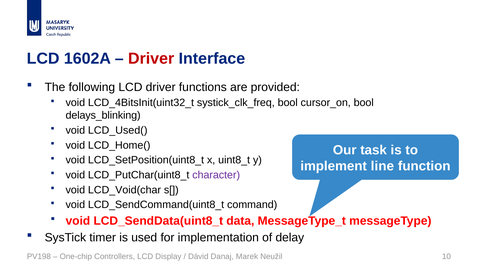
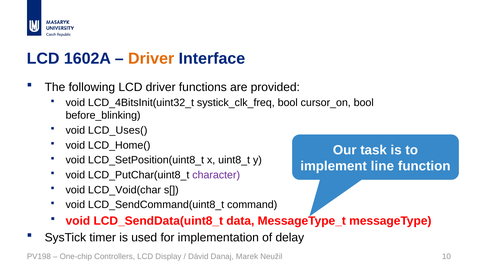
Driver at (151, 59) colour: red -> orange
delays_blinking: delays_blinking -> before_blinking
LCD_Used(: LCD_Used( -> LCD_Uses(
